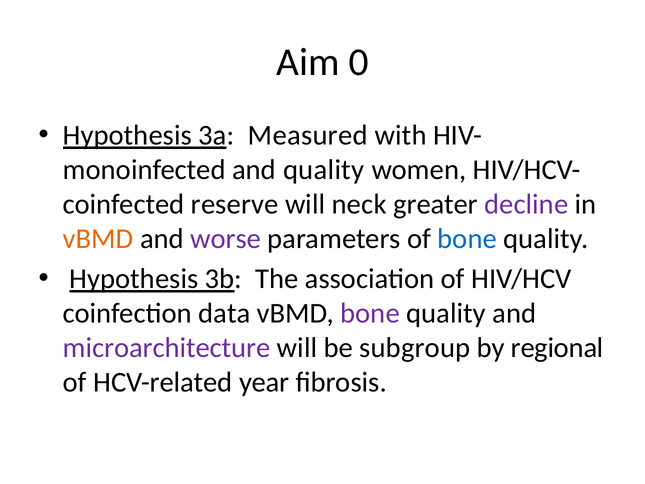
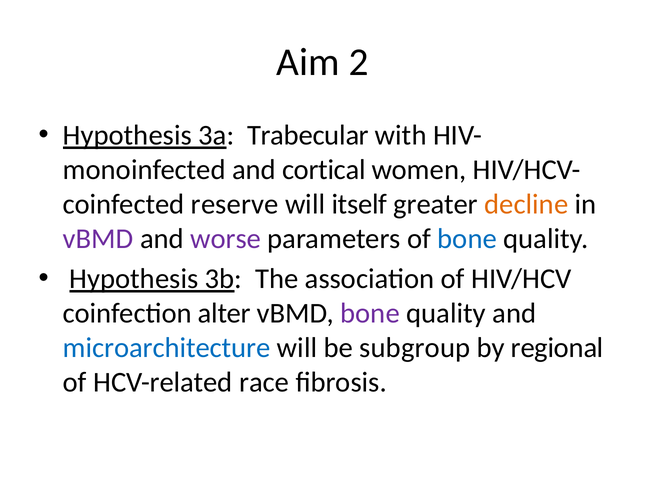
0: 0 -> 2
Measured: Measured -> Trabecular
and quality: quality -> cortical
neck: neck -> itself
decline colour: purple -> orange
vBMD at (98, 239) colour: orange -> purple
data: data -> alter
microarchitecture colour: purple -> blue
year: year -> race
